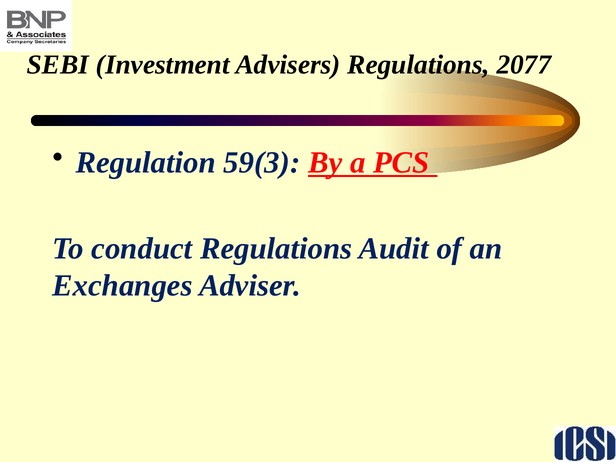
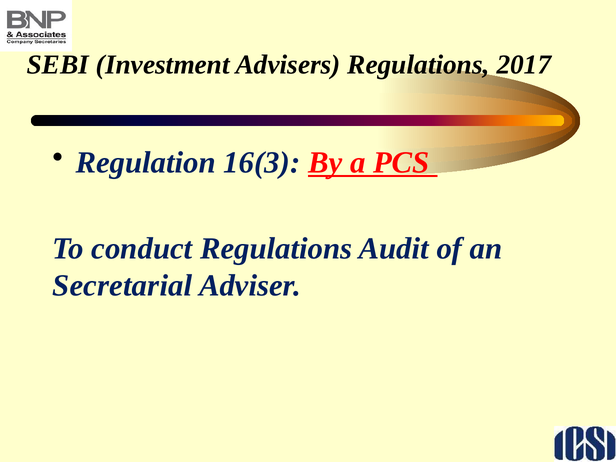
2077: 2077 -> 2017
59(3: 59(3 -> 16(3
Exchanges: Exchanges -> Secretarial
